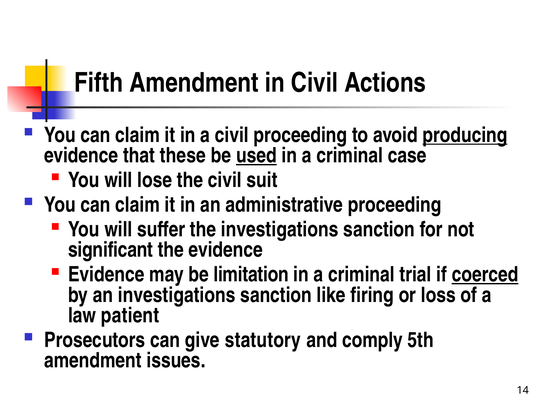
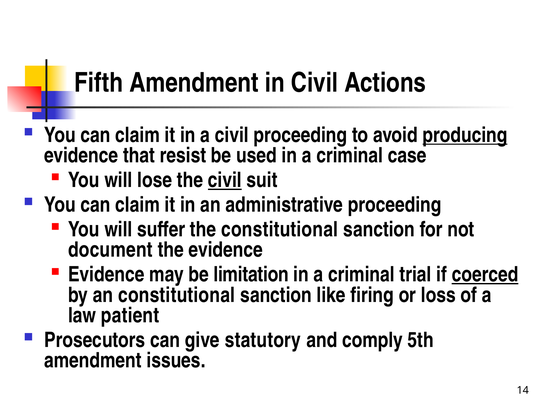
these: these -> resist
used underline: present -> none
civil at (225, 180) underline: none -> present
the investigations: investigations -> constitutional
significant: significant -> document
an investigations: investigations -> constitutional
